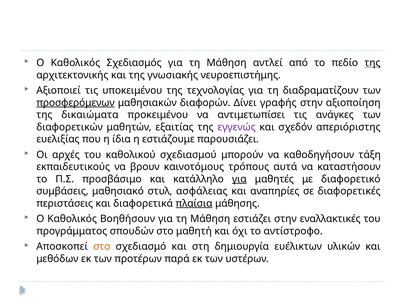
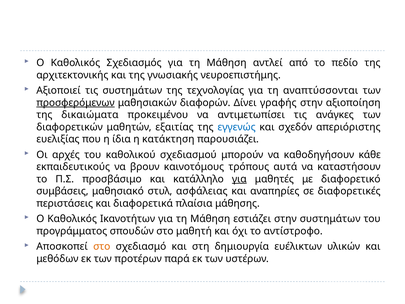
της at (372, 63) underline: present -> none
τις υποκειμένου: υποκειμένου -> συστημάτων
διαδραματίζουν: διαδραματίζουν -> αναπτύσσονται
εγγενώς colour: purple -> blue
εστιάζουμε: εστιάζουμε -> κατάκτηση
τάξη: τάξη -> κάθε
πλαίσια underline: present -> none
Βοηθήσουν: Βοηθήσουν -> Ικανοτήτων
στην εναλλακτικές: εναλλακτικές -> συστημάτων
